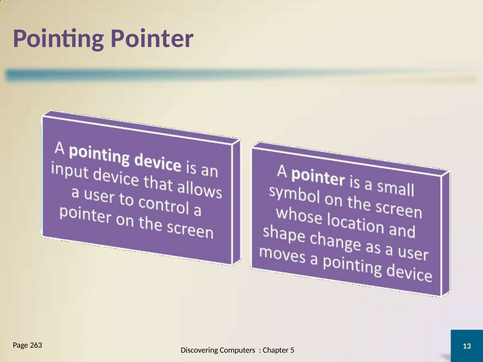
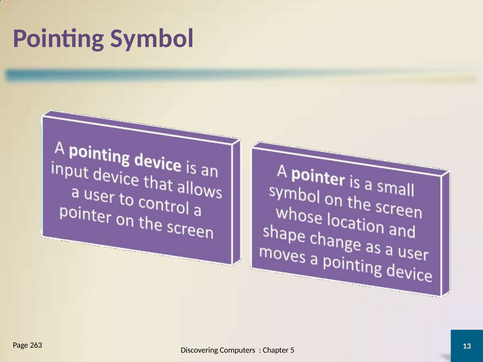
Pointer: Pointer -> Symbol
